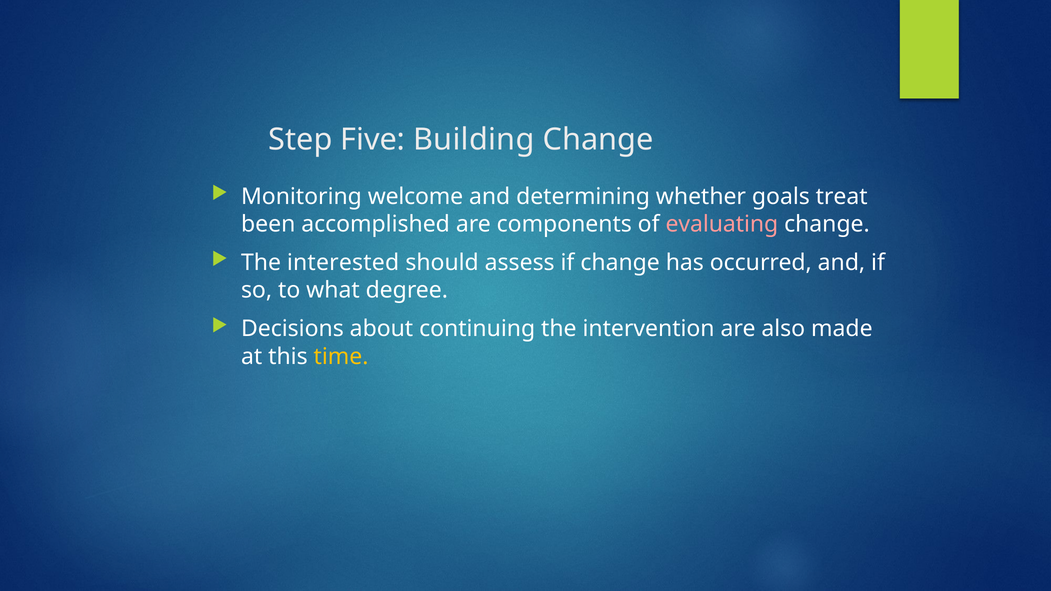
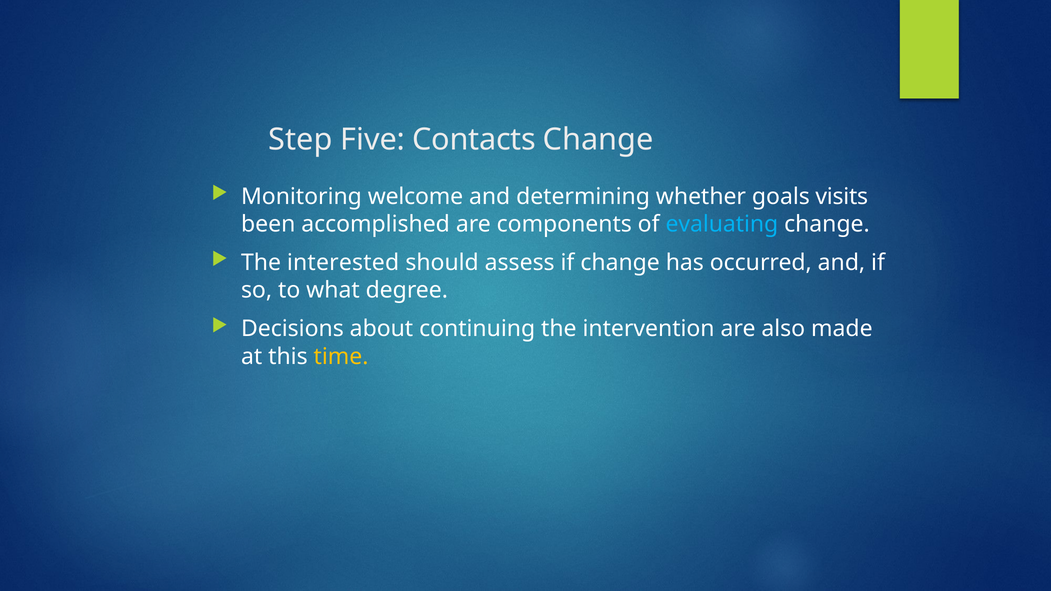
Building: Building -> Contacts
treat: treat -> visits
evaluating colour: pink -> light blue
